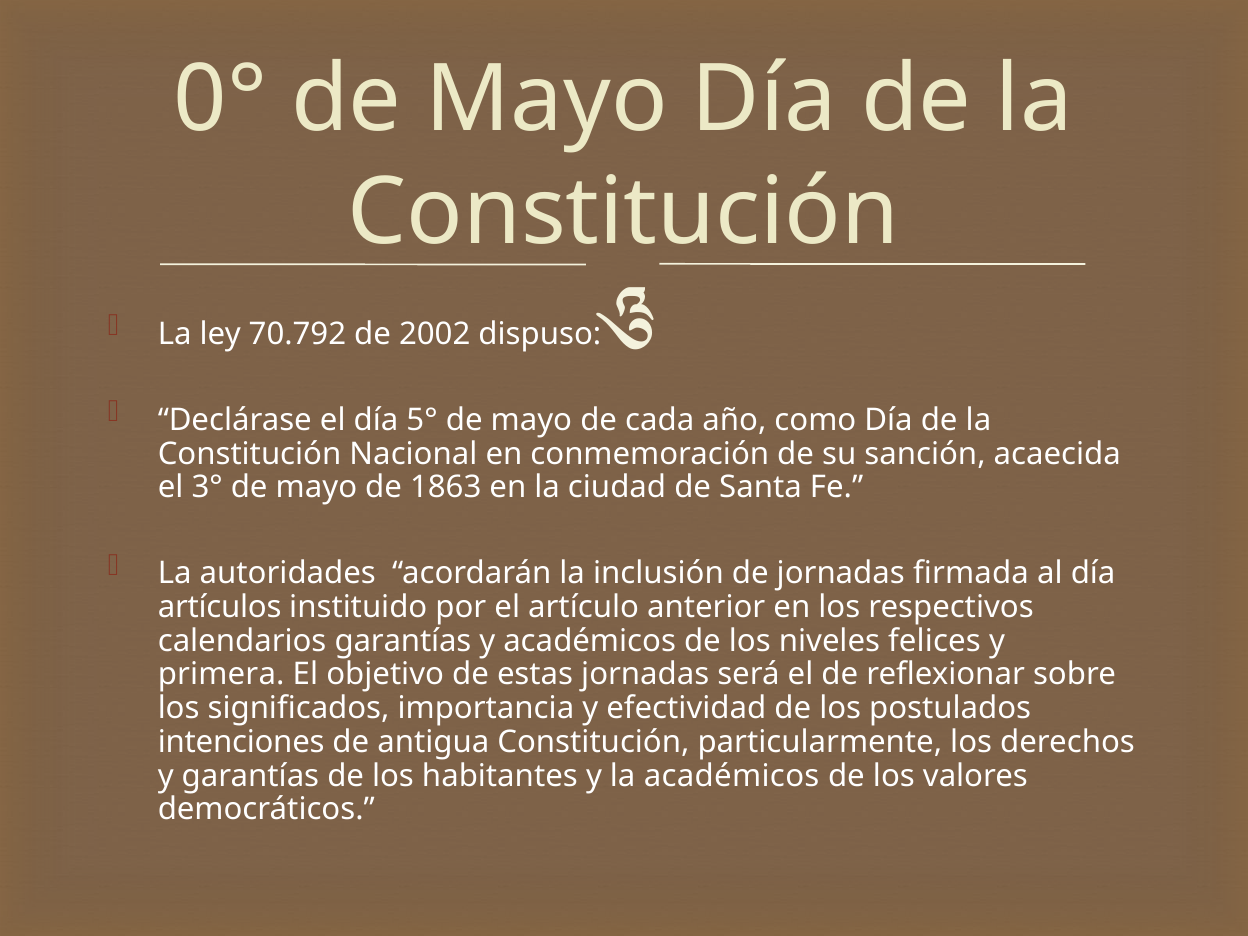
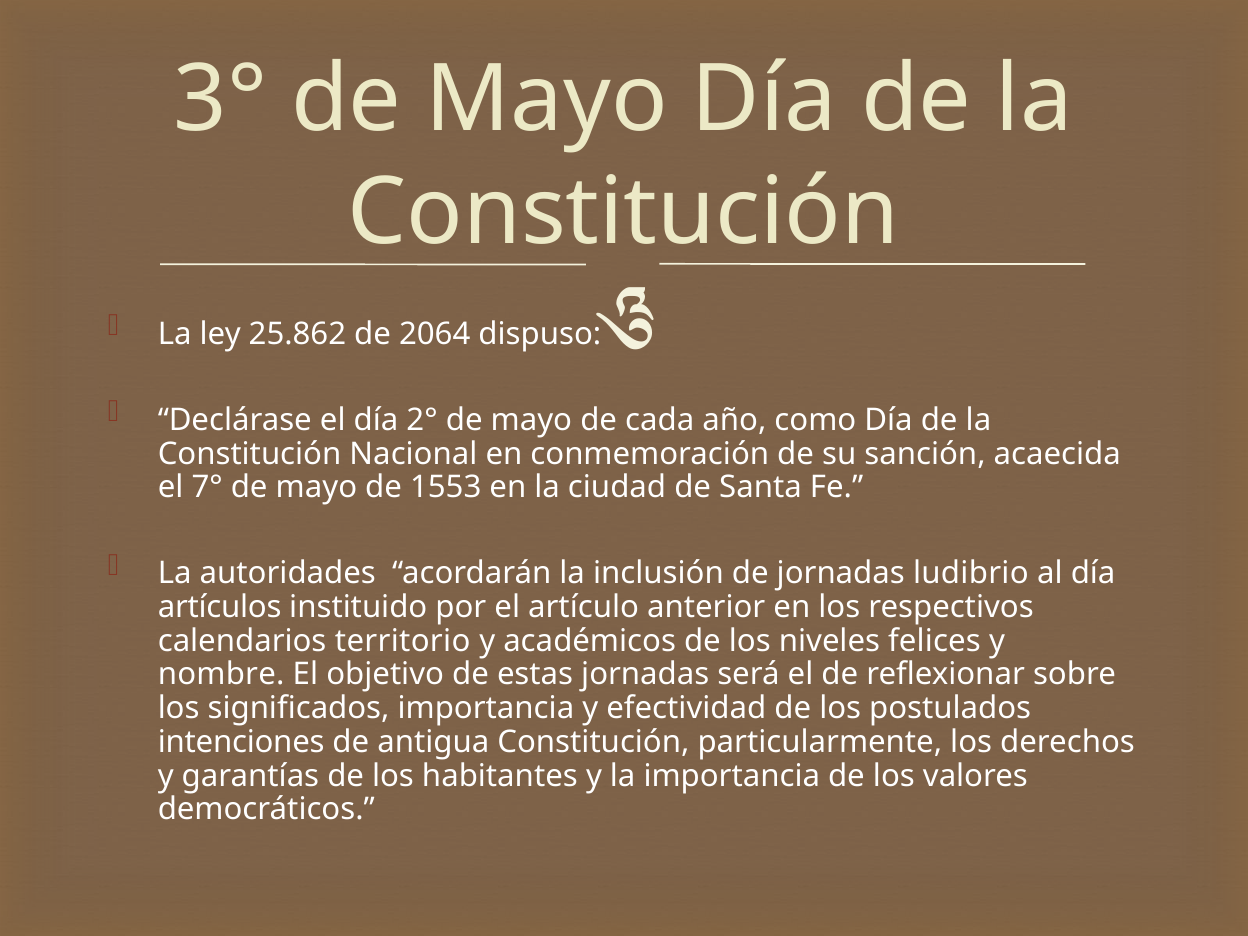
0°: 0° -> 3°
70.792: 70.792 -> 25.862
2002: 2002 -> 2064
5°: 5° -> 2°
3°: 3° -> 7°
1863: 1863 -> 1553
firmada: firmada -> ludibrio
calendarios garantías: garantías -> territorio
primera: primera -> nombre
la académicos: académicos -> importancia
